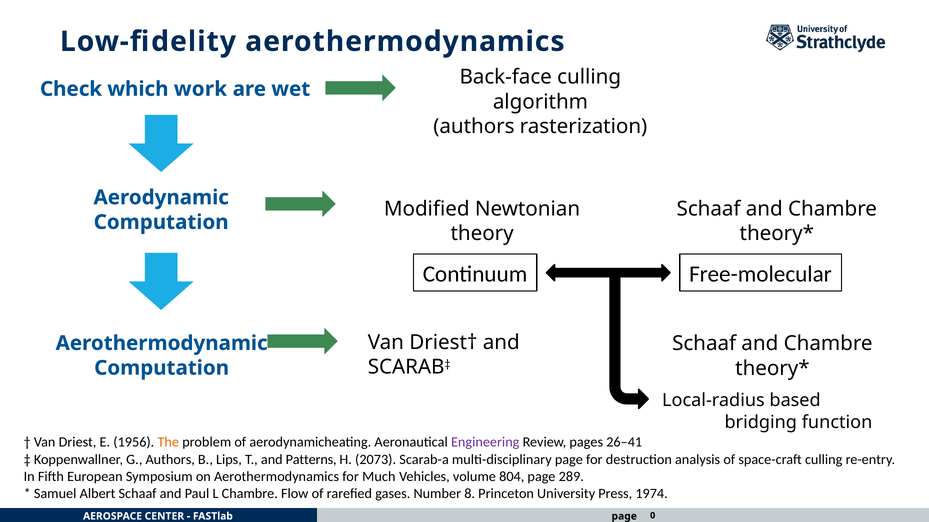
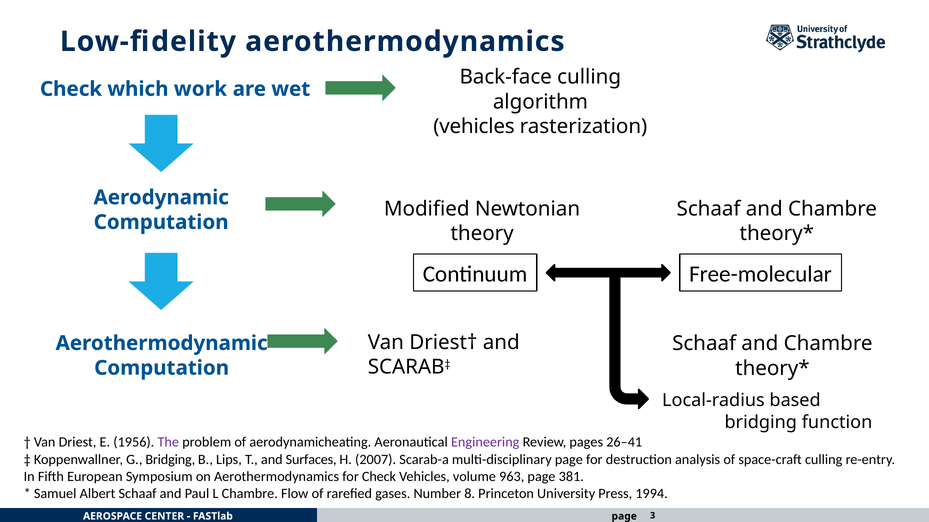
authors at (474, 127): authors -> vehicles
The colour: orange -> purple
G Authors: Authors -> Bridging
Patterns: Patterns -> Surfaces
2073: 2073 -> 2007
for Much: Much -> Check
804: 804 -> 963
289: 289 -> 381
1974: 1974 -> 1994
0: 0 -> 3
